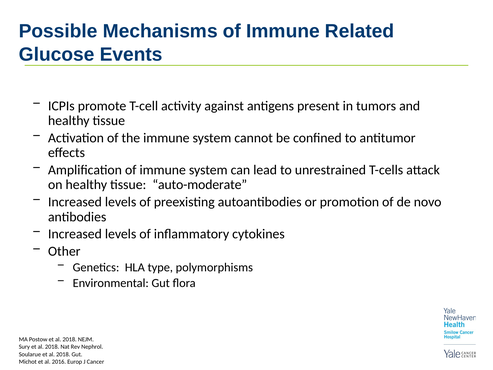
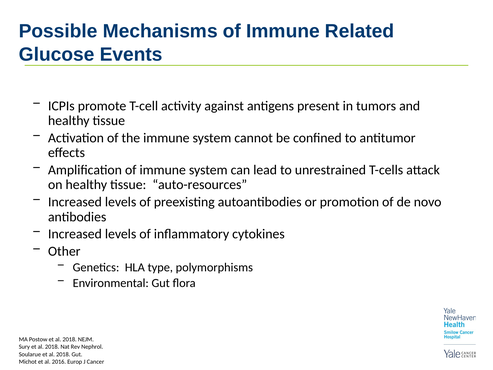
auto-moderate: auto-moderate -> auto-resources
